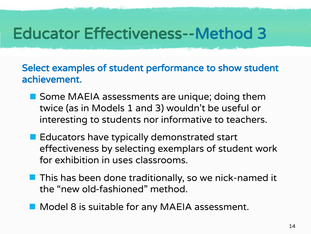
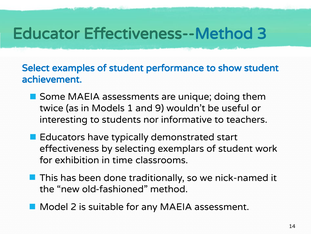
and 3: 3 -> 9
uses: uses -> time
8: 8 -> 2
